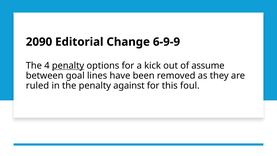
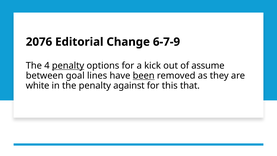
2090: 2090 -> 2076
6-9-9: 6-9-9 -> 6-7-9
been underline: none -> present
ruled: ruled -> white
foul: foul -> that
